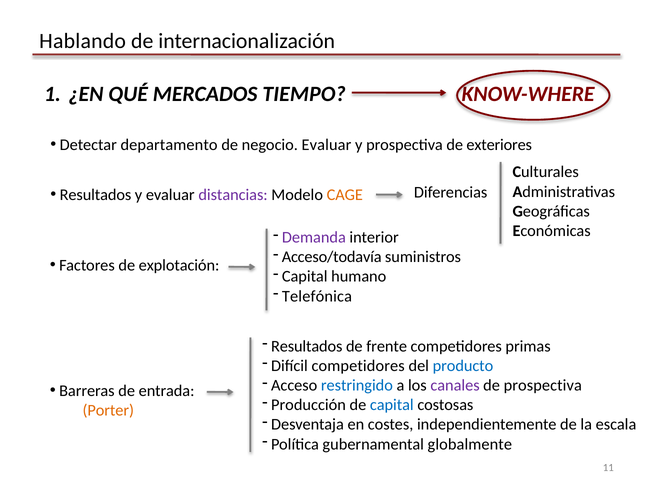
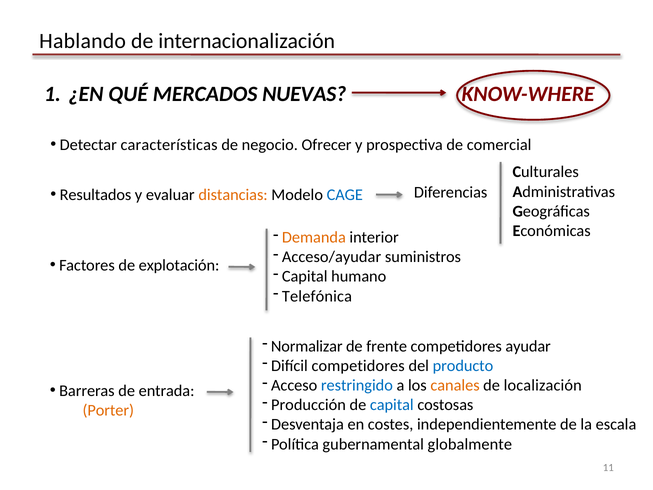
TIEMPO: TIEMPO -> NUEVAS
departamento: departamento -> características
negocio Evaluar: Evaluar -> Ofrecer
exteriores: exteriores -> comercial
distancias colour: purple -> orange
CAGE colour: orange -> blue
Demanda colour: purple -> orange
Acceso/todavía: Acceso/todavía -> Acceso/ayudar
Resultados at (307, 346): Resultados -> Normalizar
primas: primas -> ayudar
canales colour: purple -> orange
de prospectiva: prospectiva -> localización
